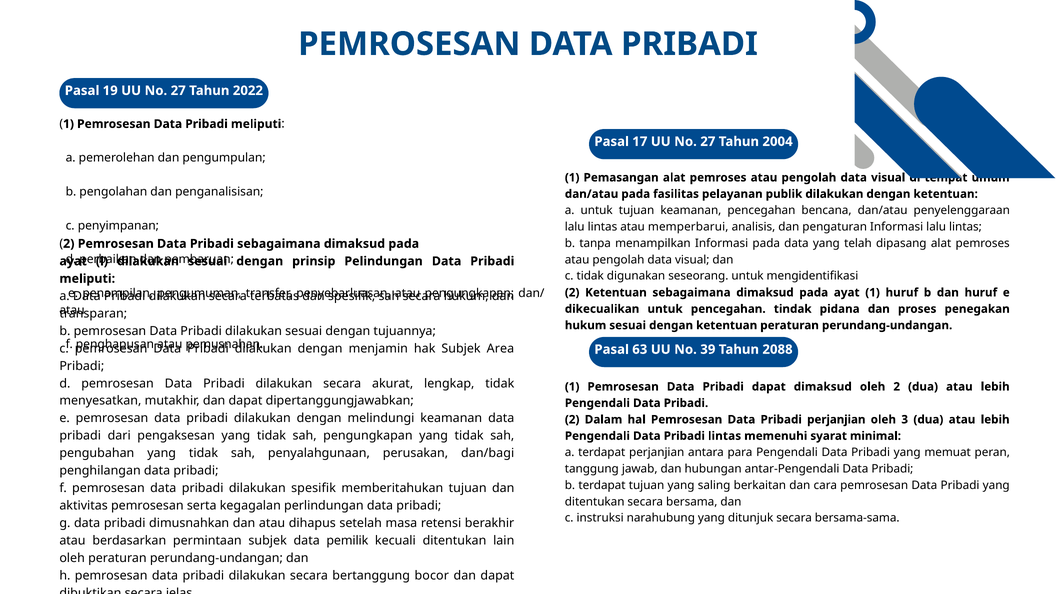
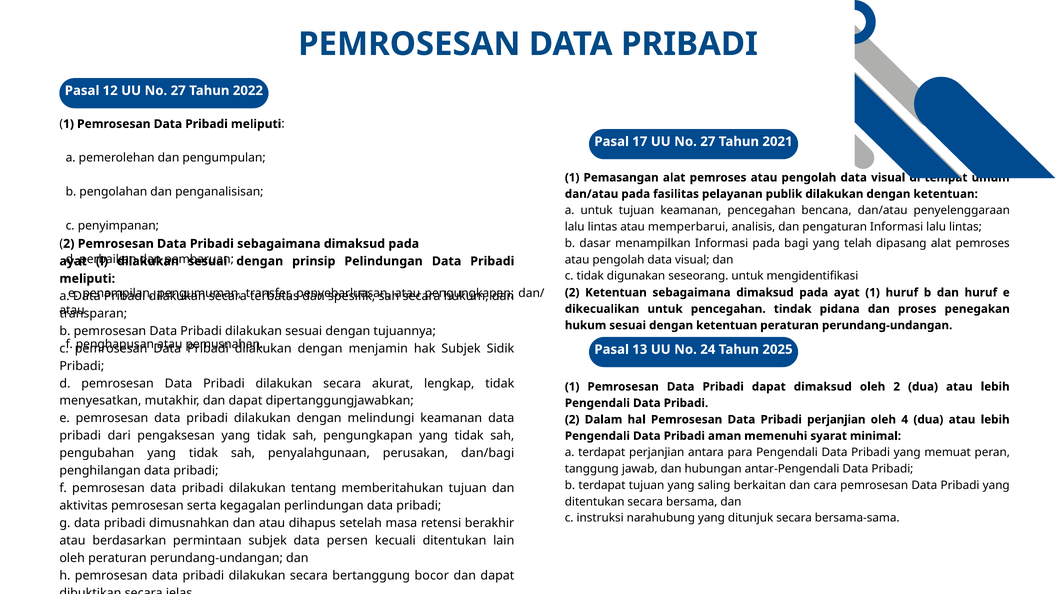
19: 19 -> 12
2004: 2004 -> 2021
tanpa: tanpa -> dasar
pada data: data -> bagi
Area: Area -> Sidik
63: 63 -> 13
39: 39 -> 24
2088: 2088 -> 2025
oleh 3: 3 -> 4
Pribadi lintas: lintas -> aman
dilakukan spesifik: spesifik -> tentang
pemilik: pemilik -> persen
